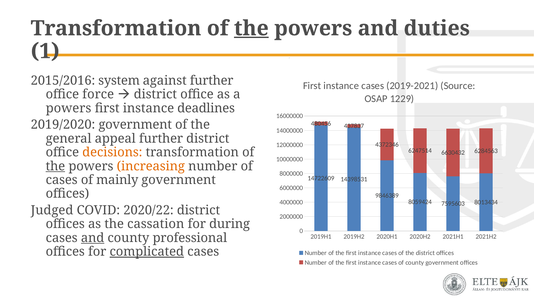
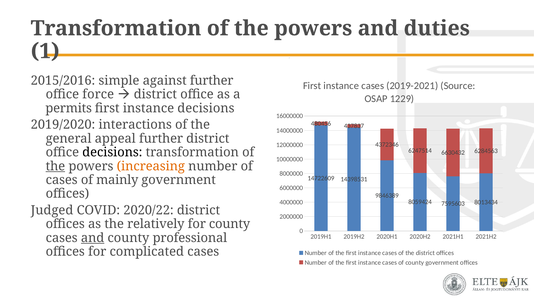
the at (251, 28) underline: present -> none
system: system -> simple
powers at (69, 108): powers -> permits
instance deadlines: deadlines -> decisions
2019/2020 government: government -> interactions
decisions at (112, 153) colour: orange -> black
cassation: cassation -> relatively
for during: during -> county
complicated underline: present -> none
